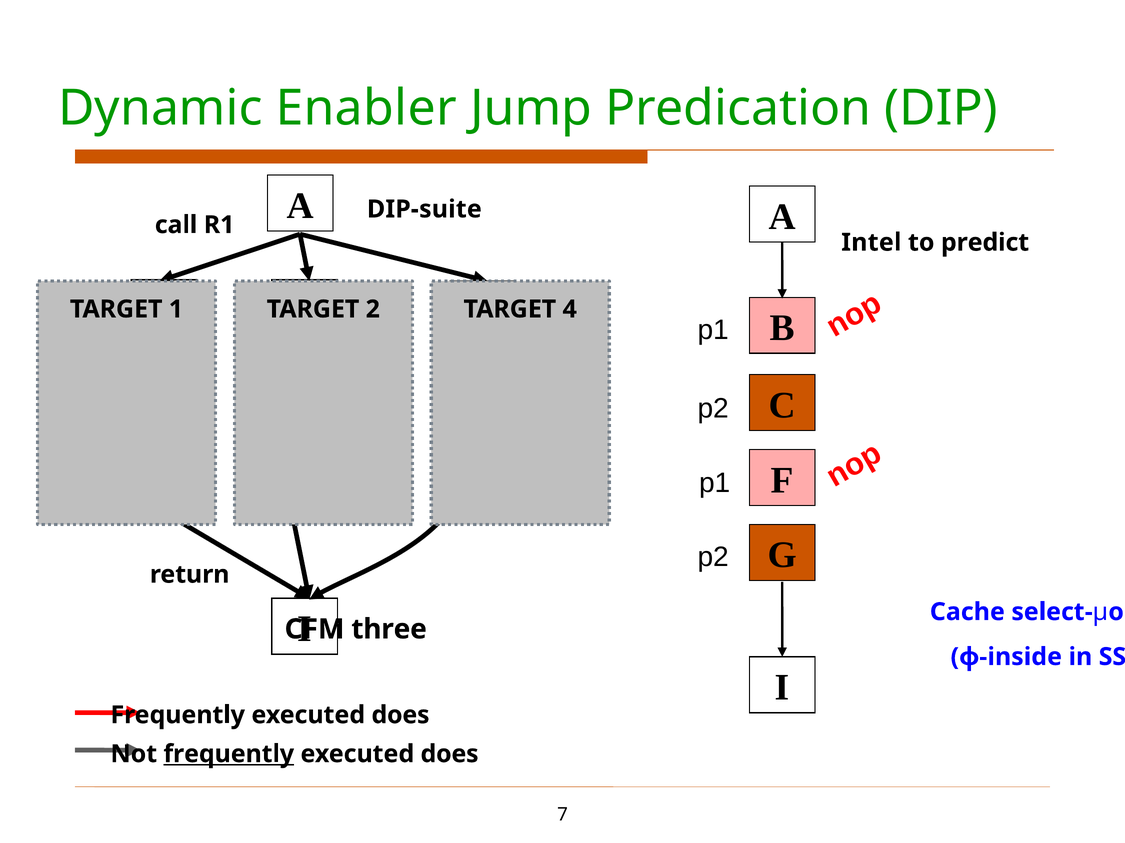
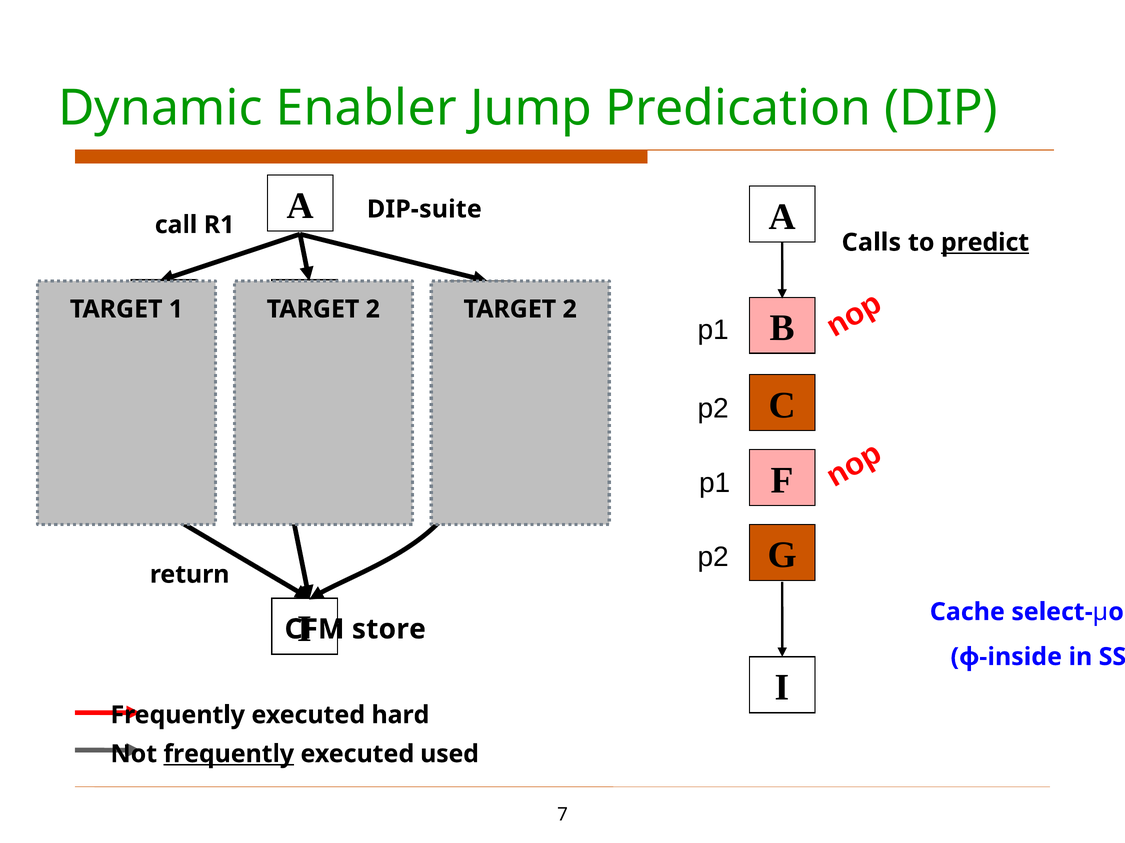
Intel: Intel -> Calls
predict underline: none -> present
4 at (570, 309): 4 -> 2
three: three -> store
does at (400, 716): does -> hard
does at (450, 755): does -> used
